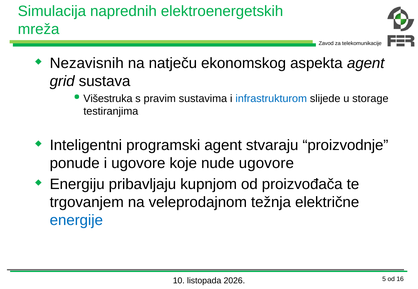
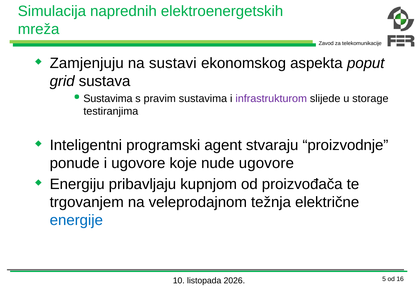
Nezavisnih: Nezavisnih -> Zamjenjuju
natječu: natječu -> sustavi
aspekta agent: agent -> poput
Višestruka at (108, 99): Višestruka -> Sustavima
infrastrukturom colour: blue -> purple
